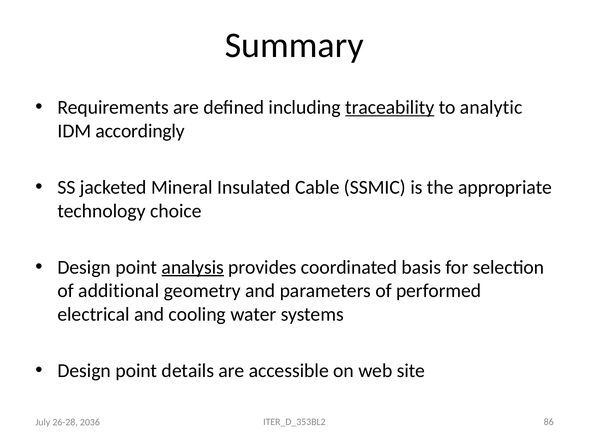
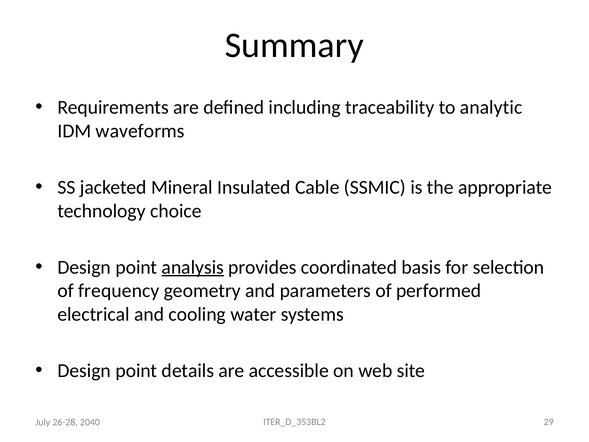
traceability underline: present -> none
accordingly: accordingly -> waveforms
additional: additional -> frequency
86: 86 -> 29
2036: 2036 -> 2040
